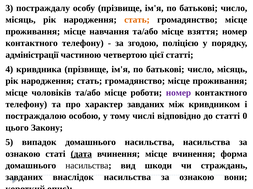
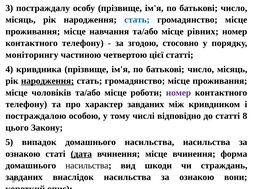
стать at (137, 20) colour: orange -> blue
взяття: взяття -> рівних
поліцією: поліцією -> стосовно
адміністрації: адміністрації -> моніторингу
народження at (48, 81) underline: none -> present
0: 0 -> 8
